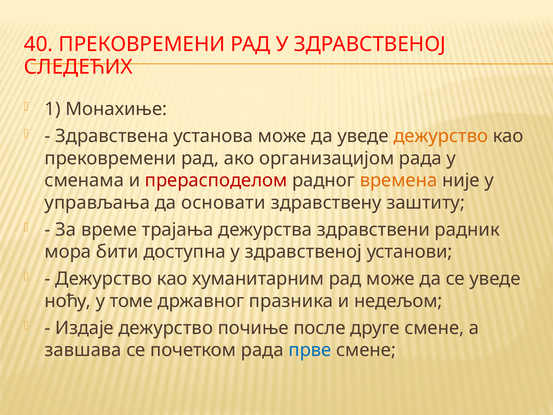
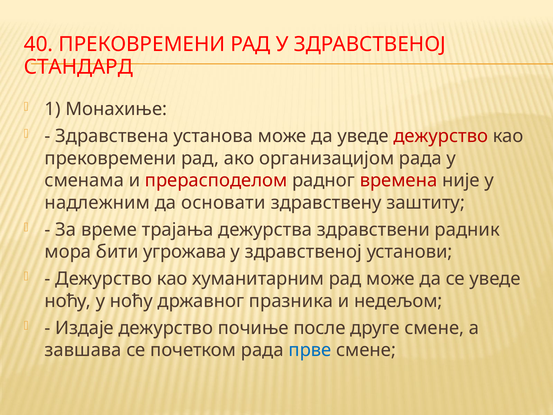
СЛЕДЕЋИХ: СЛЕДЕЋИХ -> СТАНДАРД
дежурство at (441, 136) colour: orange -> red
времена colour: orange -> red
управљања: управљања -> надлежним
доступна: доступна -> угрожава
у томе: томе -> ноћу
